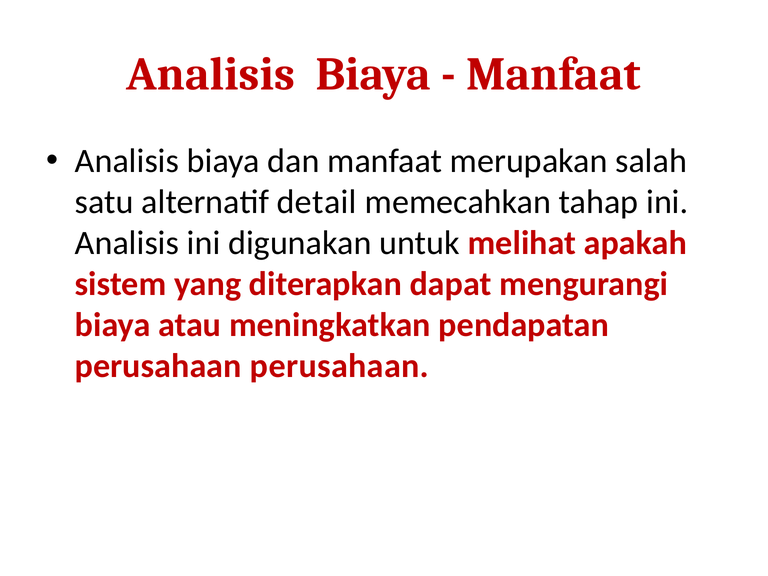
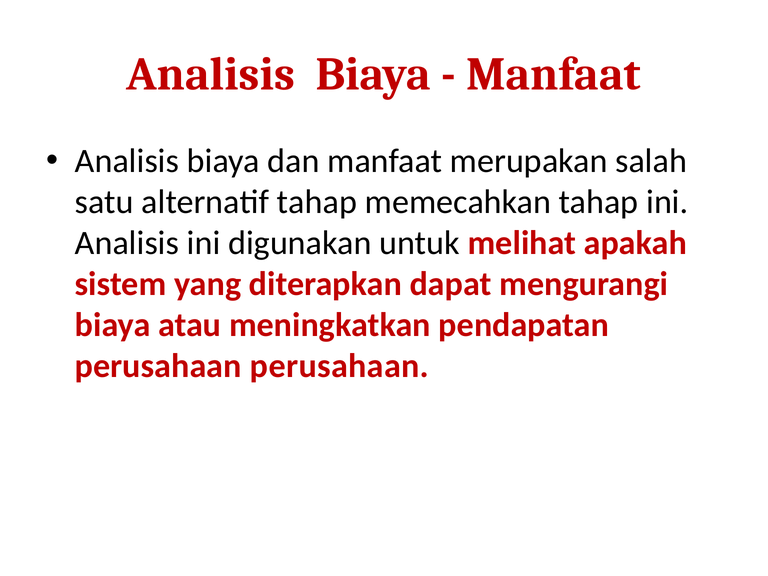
alternatif detail: detail -> tahap
